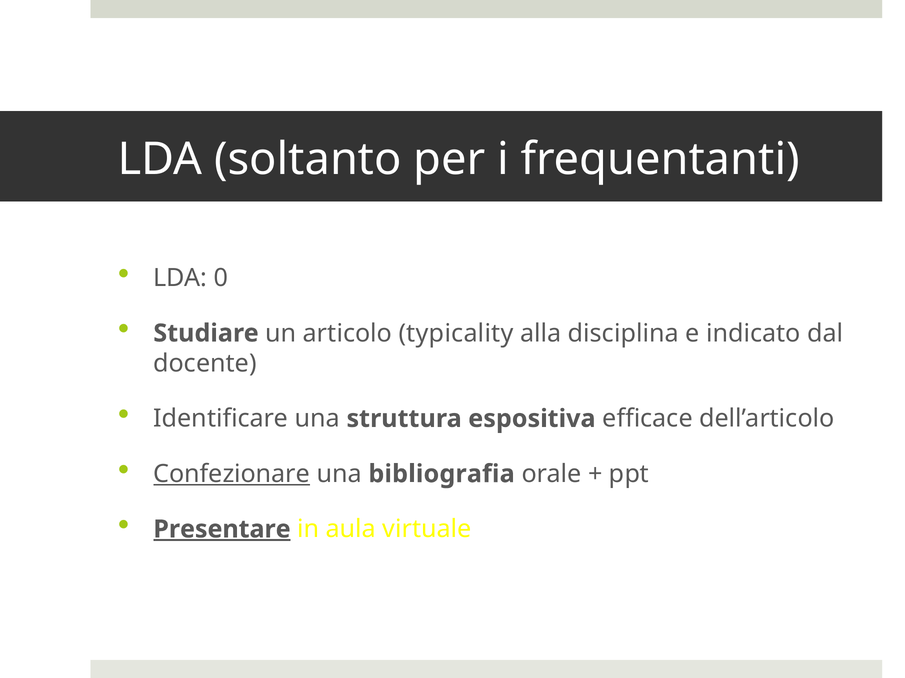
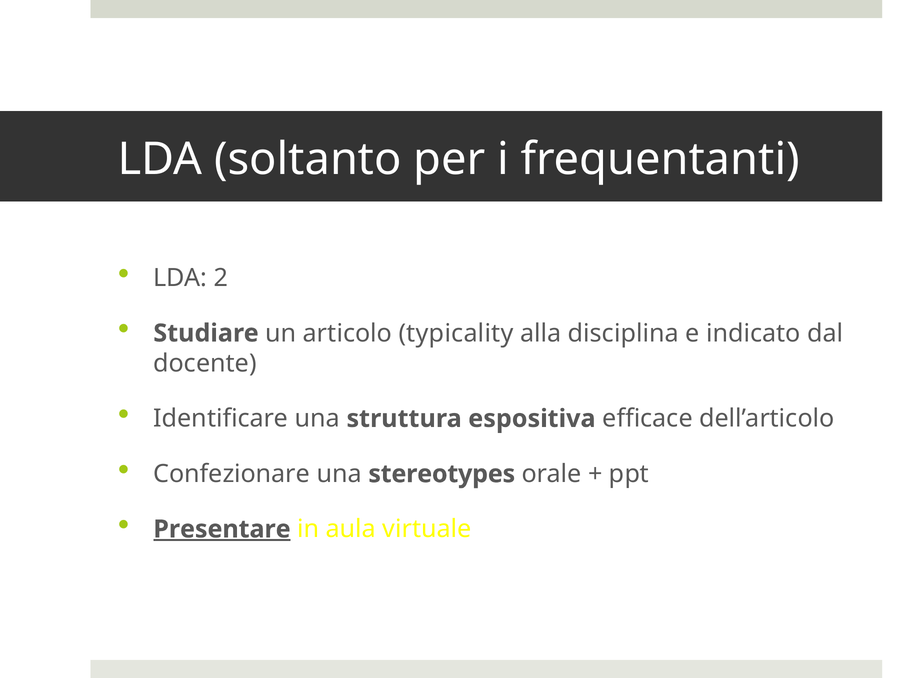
0: 0 -> 2
Confezionare underline: present -> none
bibliografia: bibliografia -> stereotypes
